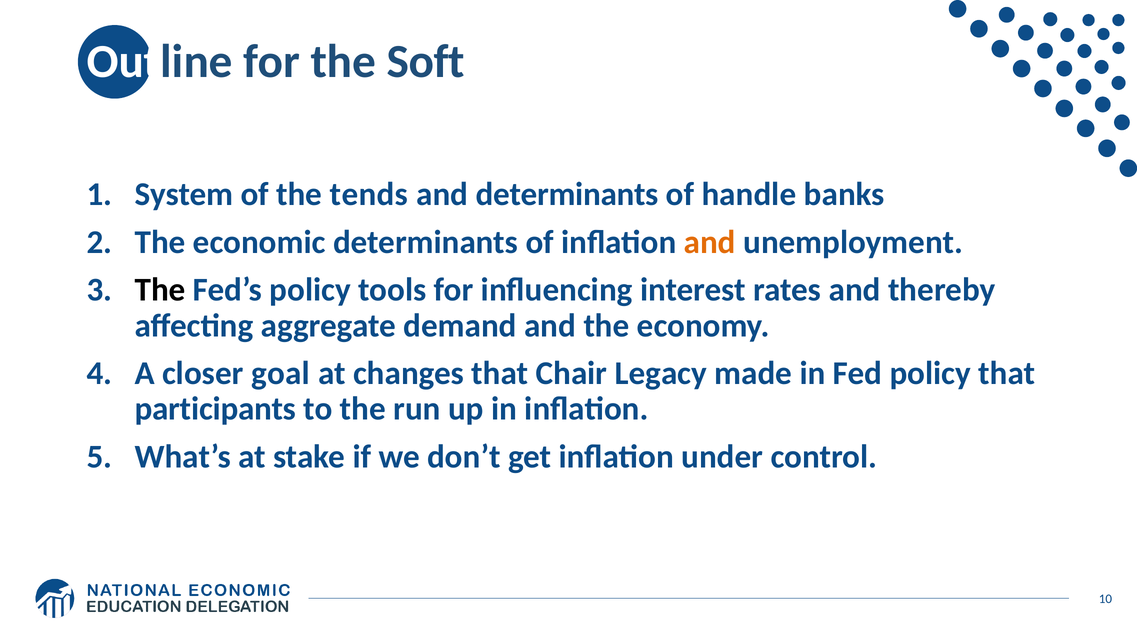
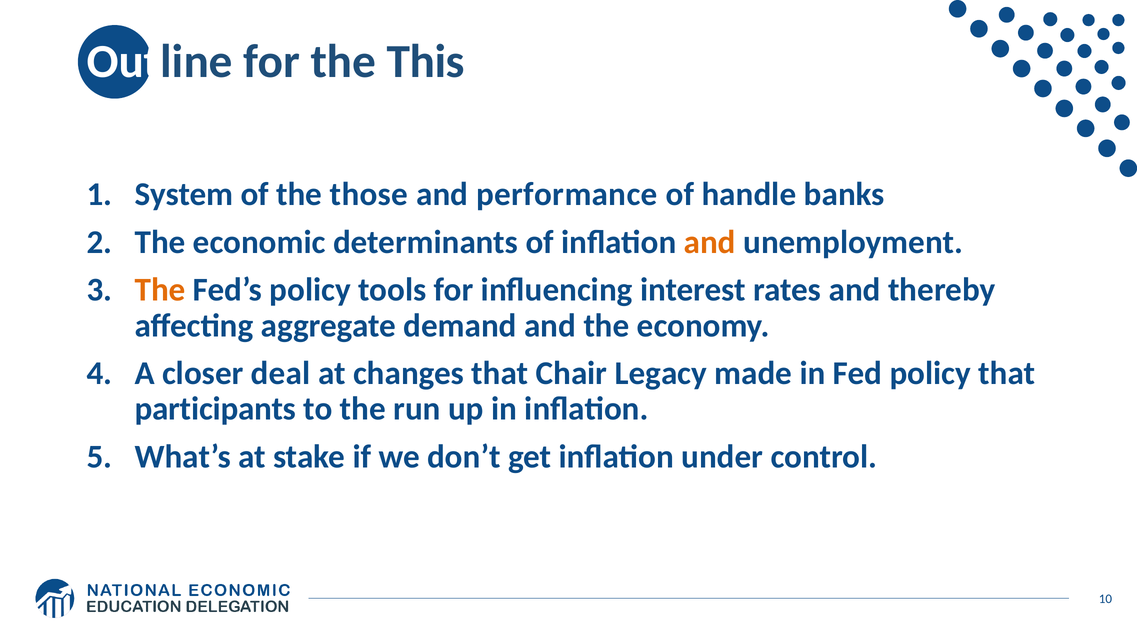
Soft: Soft -> This
tends: tends -> those
and determinants: determinants -> performance
The at (160, 290) colour: black -> orange
goal: goal -> deal
